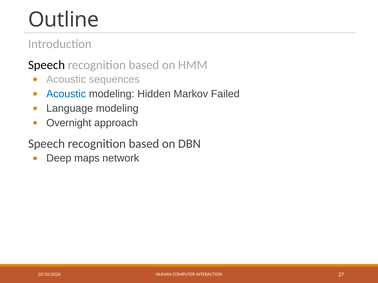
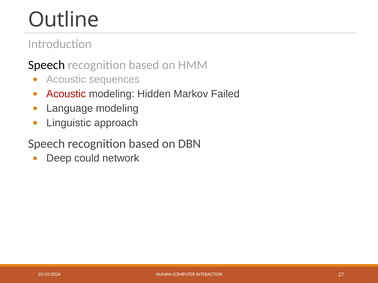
Acoustic at (66, 94) colour: blue -> red
Overnight: Overnight -> Linguistic
maps: maps -> could
